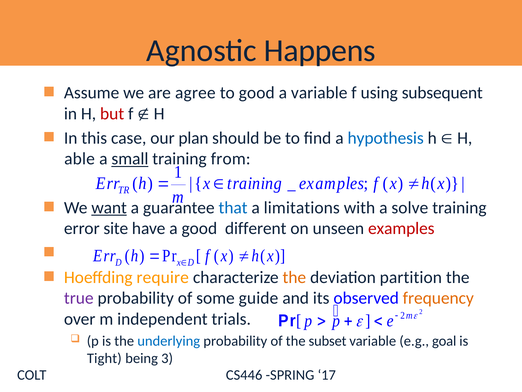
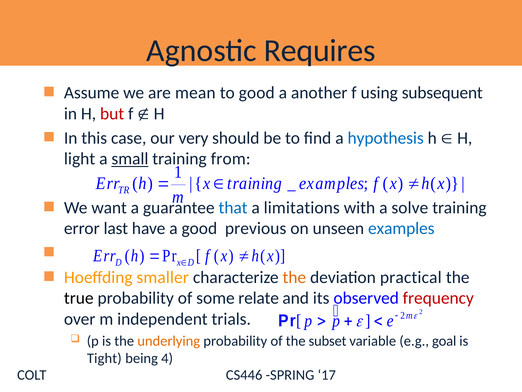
Happens: Happens -> Requires
agree: agree -> mean
a variable: variable -> another
plan: plan -> very
able: able -> light
want underline: present -> none
site: site -> last
different: different -> previous
examples at (401, 228) colour: red -> blue
require: require -> smaller
partition: partition -> practical
true colour: purple -> black
guide: guide -> relate
frequency colour: orange -> red
underlying colour: blue -> orange
3: 3 -> 4
